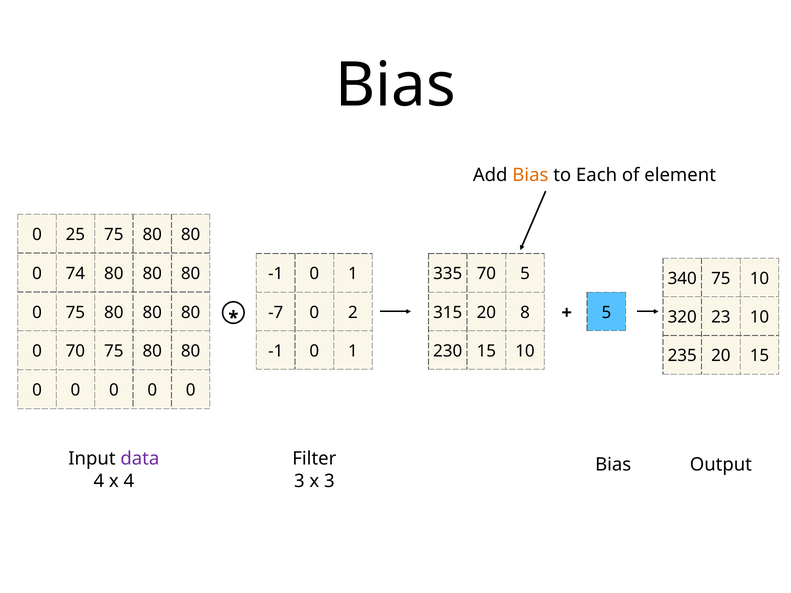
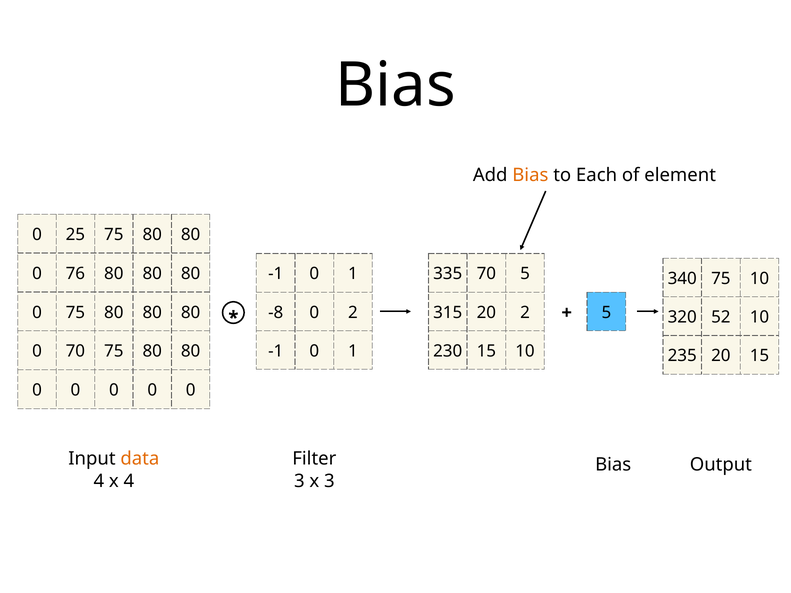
74: 74 -> 76
-7: -7 -> -8
20 8: 8 -> 2
23: 23 -> 52
data colour: purple -> orange
